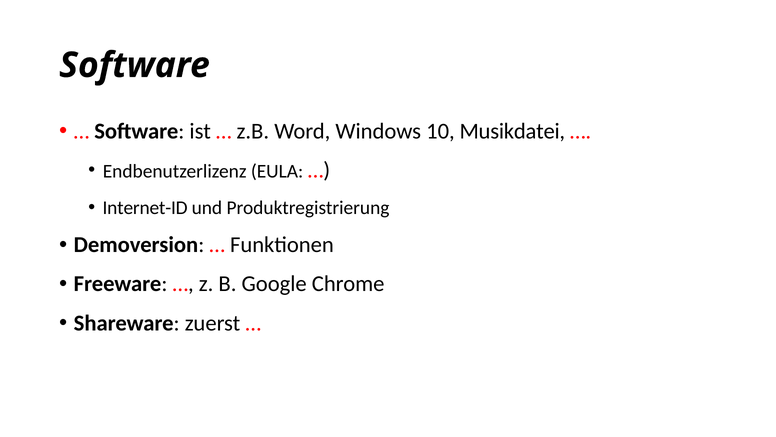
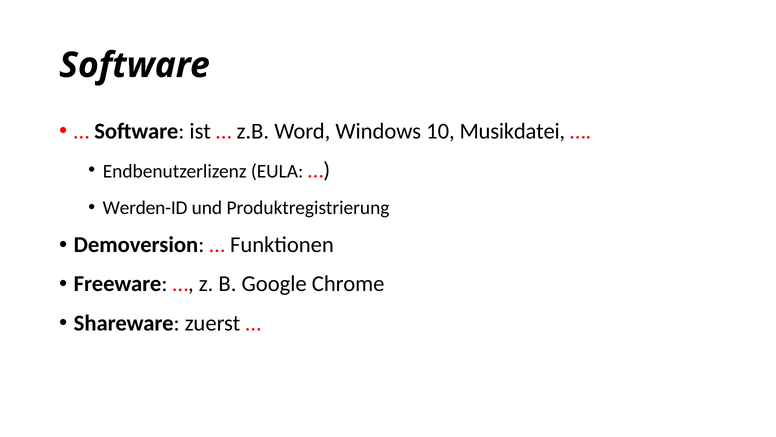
Internet-ID: Internet-ID -> Werden-ID
